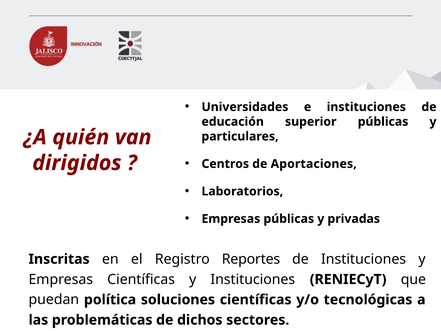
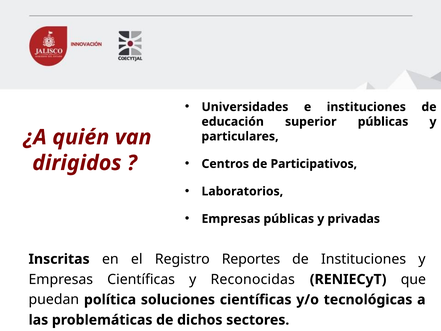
Aportaciones: Aportaciones -> Participativos
y Instituciones: Instituciones -> Reconocidas
